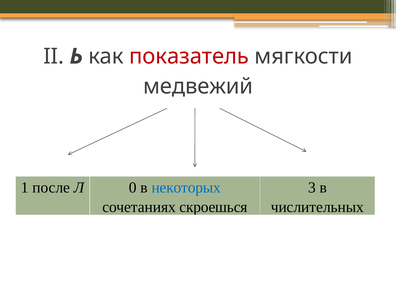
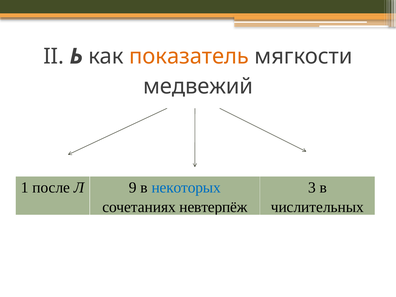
показатель colour: red -> orange
0: 0 -> 9
скроешься: скроешься -> невтерпёж
